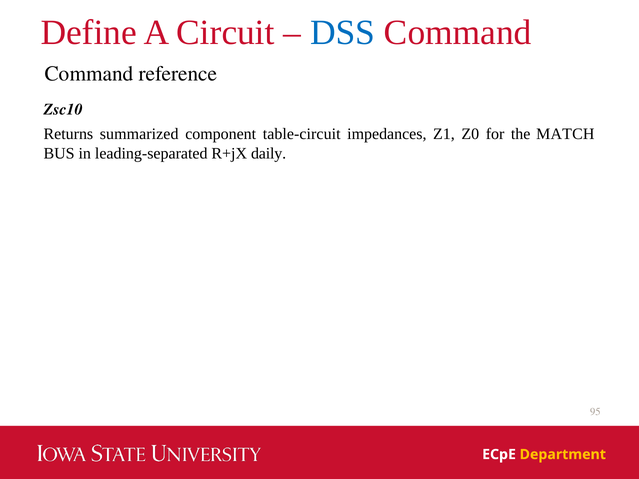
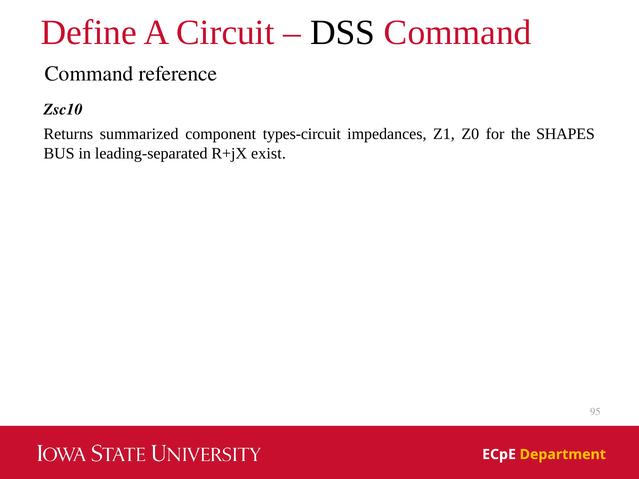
DSS colour: blue -> black
table‐circuit: table‐circuit -> types‐circuit
MATCH: MATCH -> SHAPES
daily: daily -> exist
